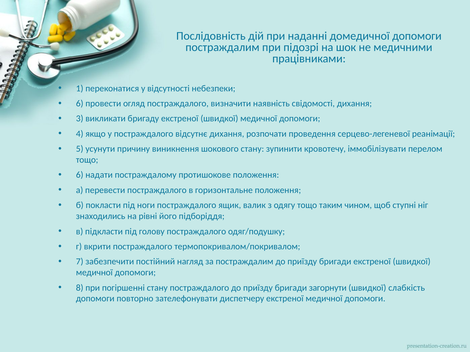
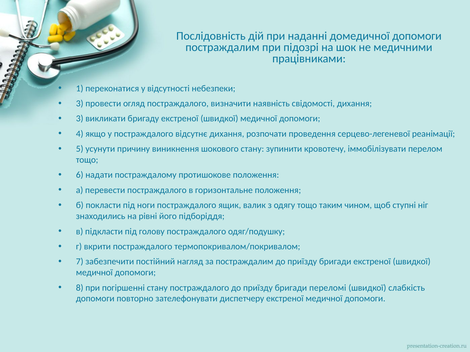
6 at (80, 104): 6 -> 3
загорнути: загорнути -> переломі
